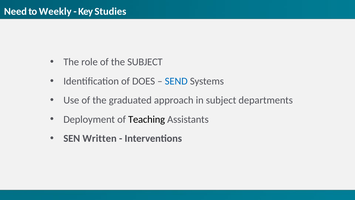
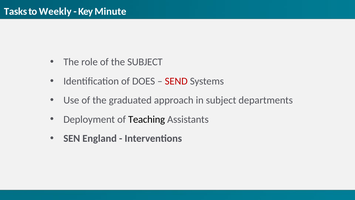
Need: Need -> Tasks
Studies: Studies -> Minute
SEND colour: blue -> red
Written: Written -> England
